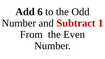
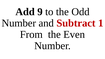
6: 6 -> 9
